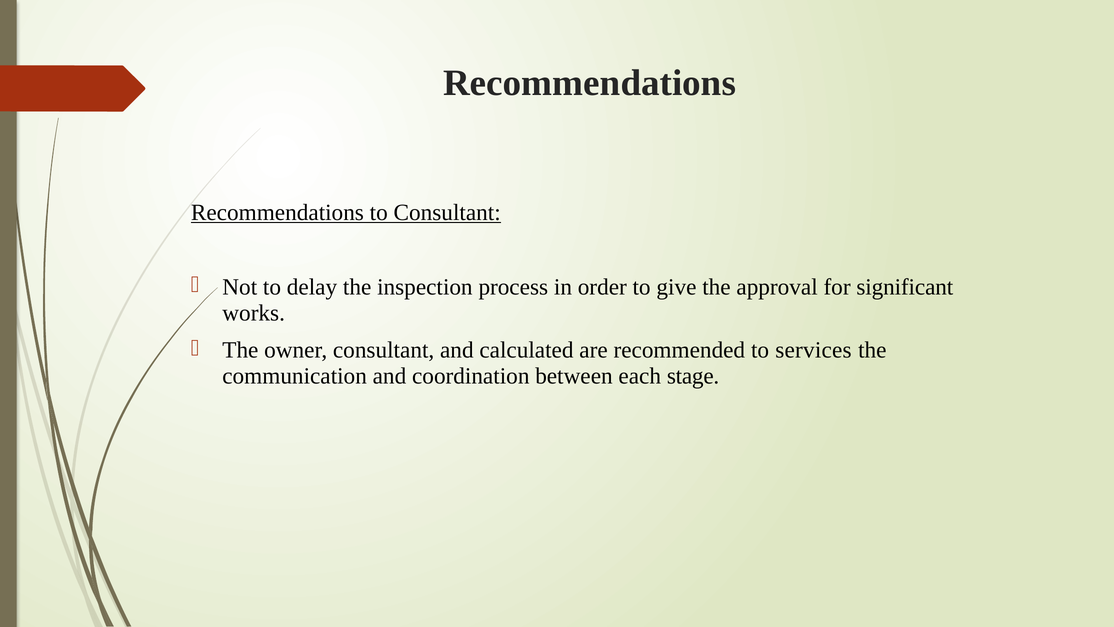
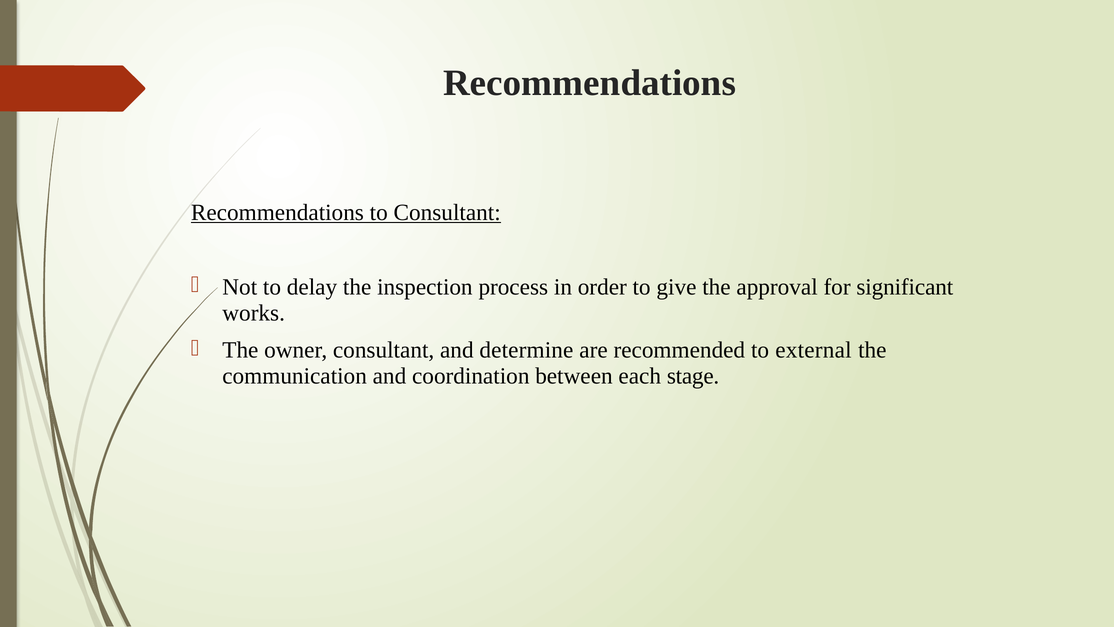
calculated: calculated -> determine
services: services -> external
